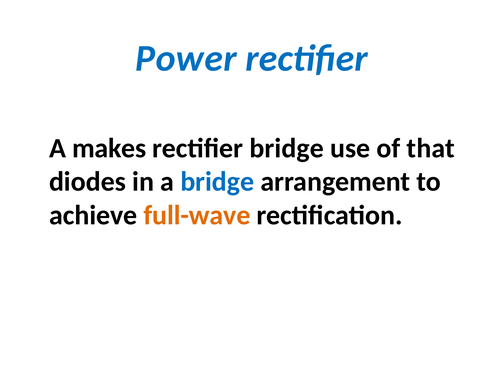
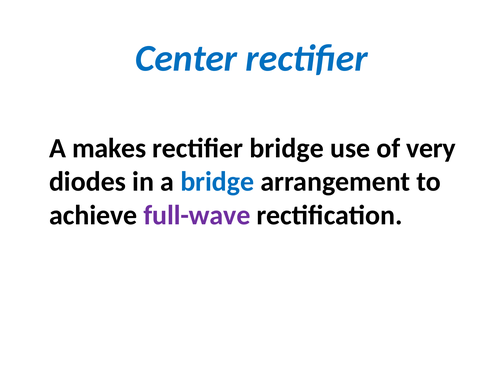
Power: Power -> Center
that: that -> very
full-wave colour: orange -> purple
